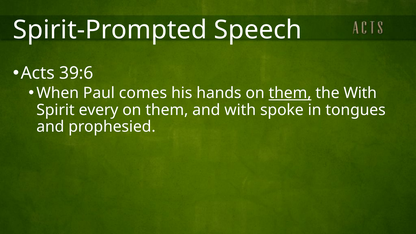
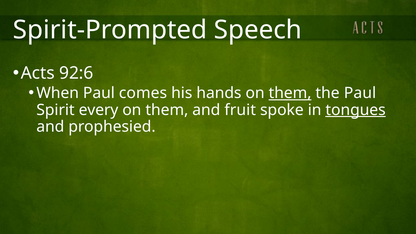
39:6: 39:6 -> 92:6
the With: With -> Paul
and with: with -> fruit
tongues underline: none -> present
